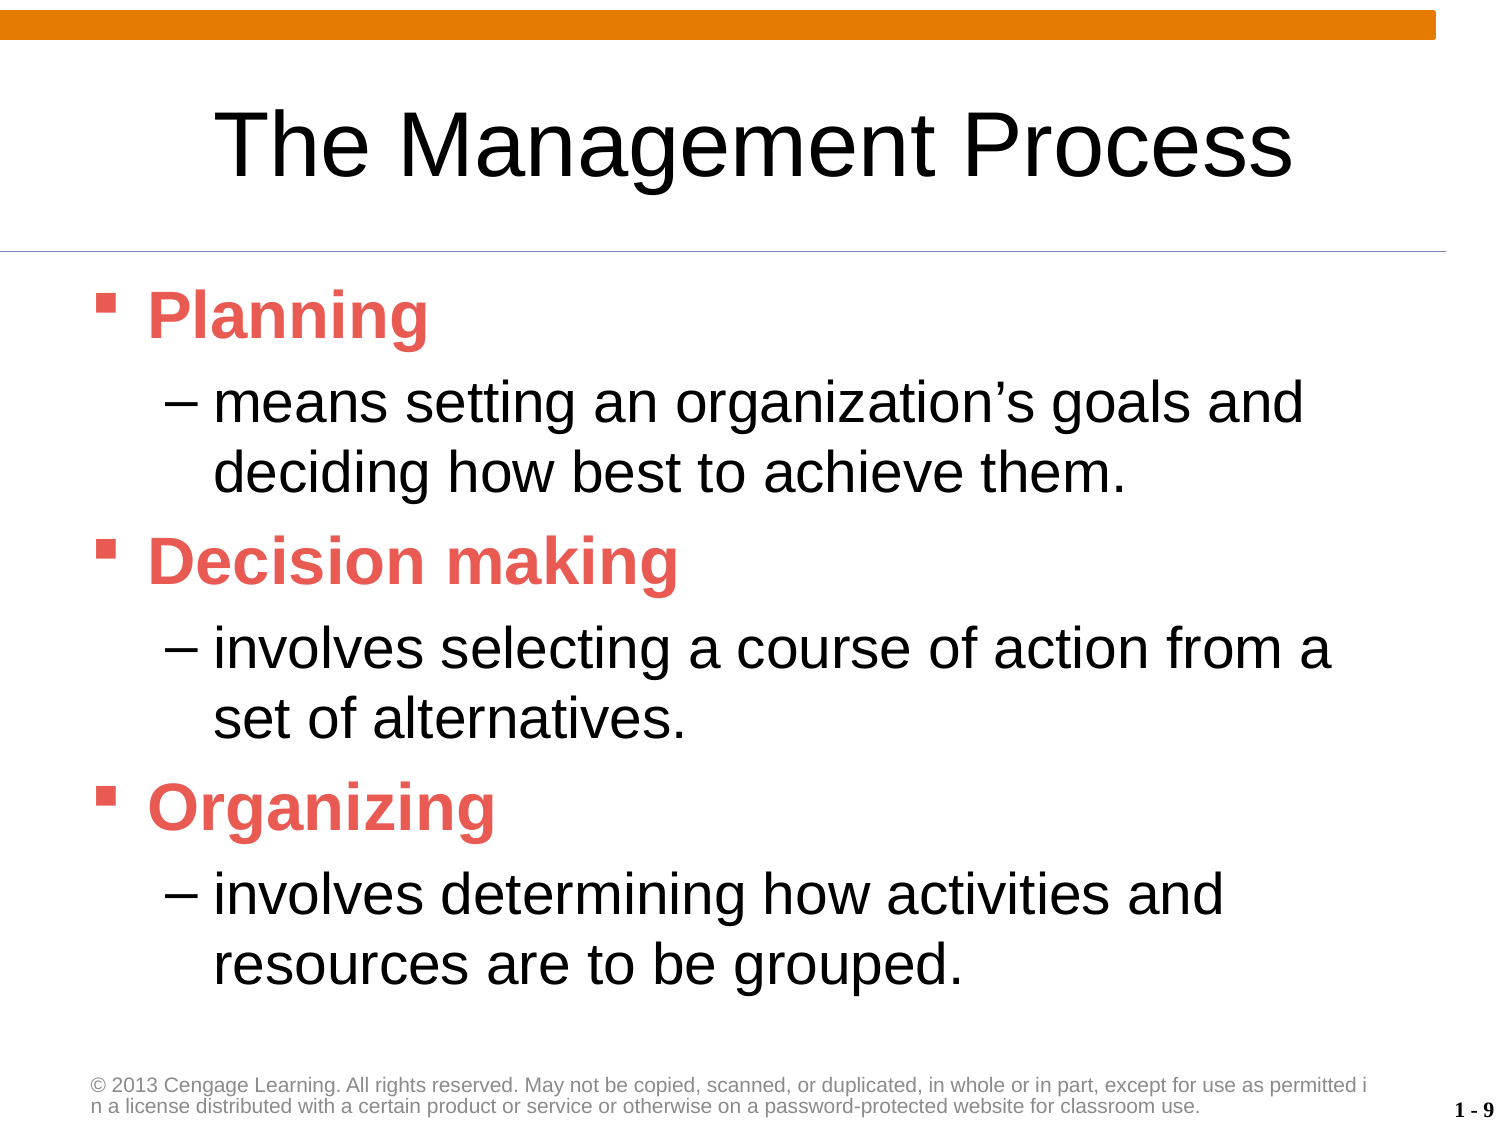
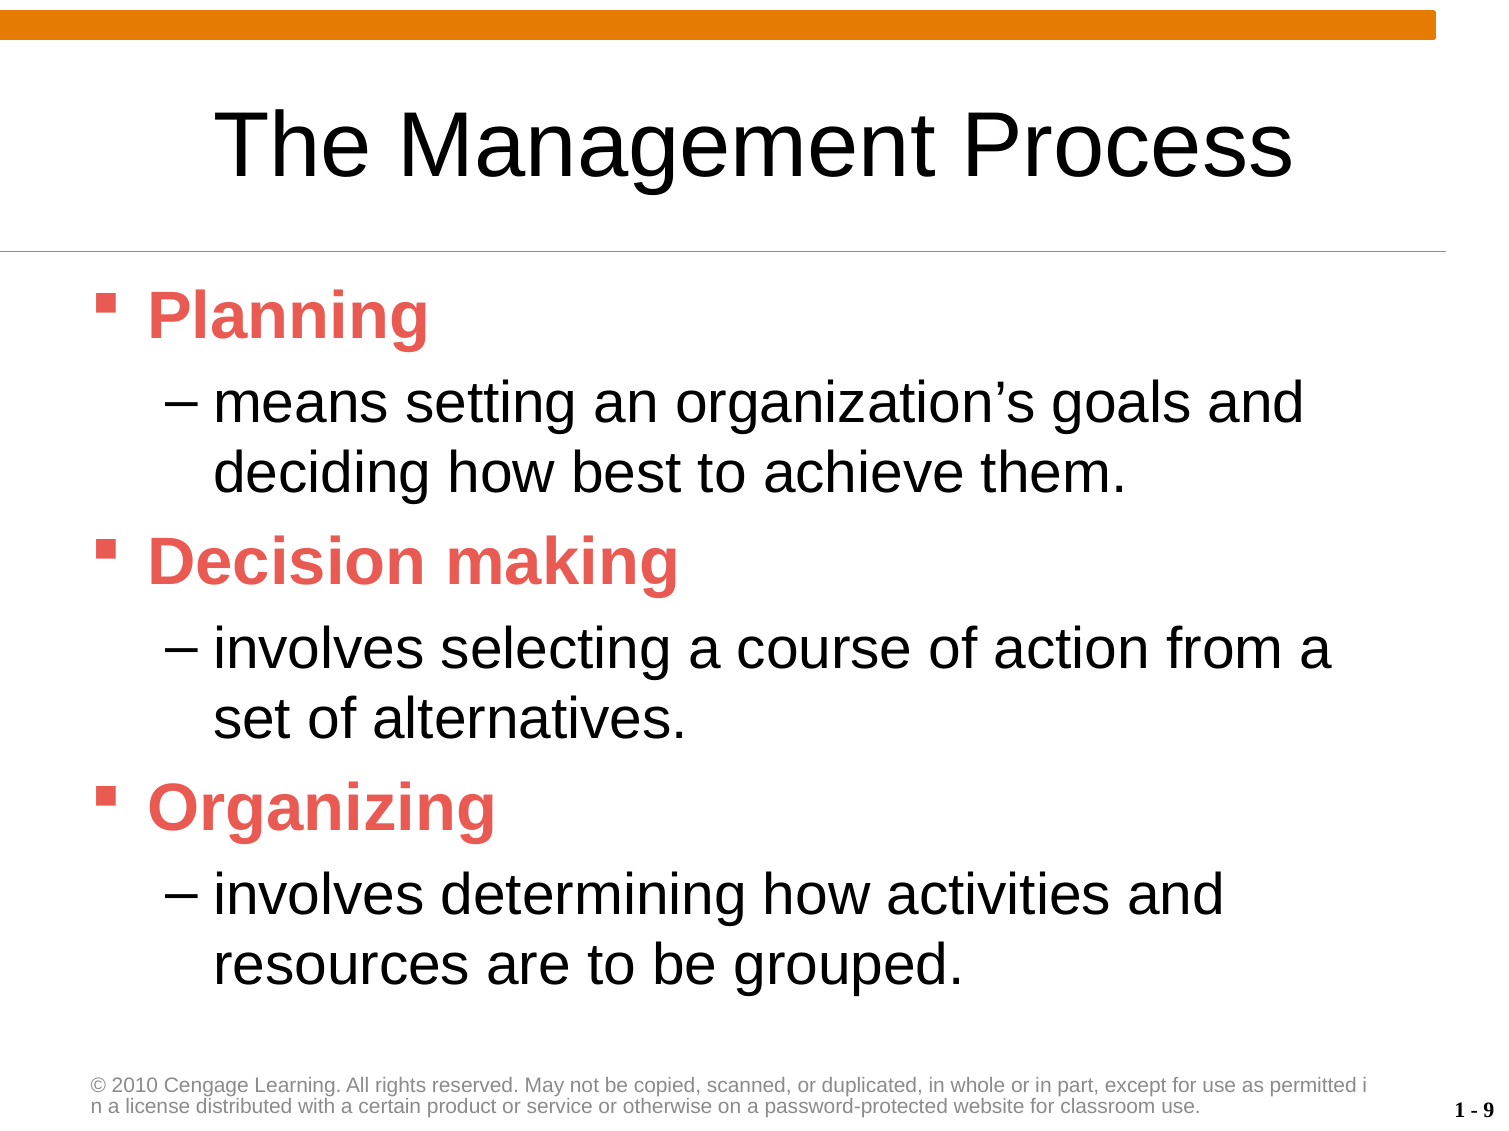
2013: 2013 -> 2010
